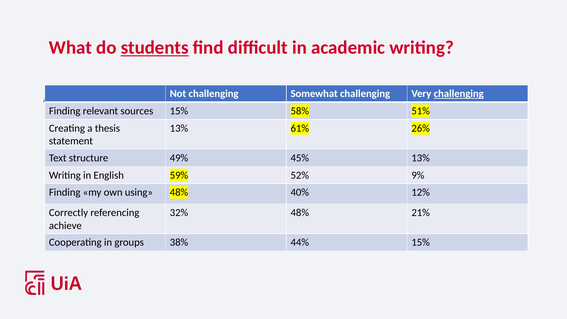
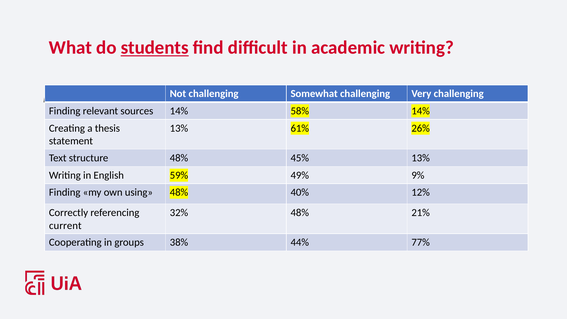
challenging at (459, 94) underline: present -> none
sources 15%: 15% -> 14%
58% 51%: 51% -> 14%
structure 49%: 49% -> 48%
52%: 52% -> 49%
achieve: achieve -> current
44% 15%: 15% -> 77%
